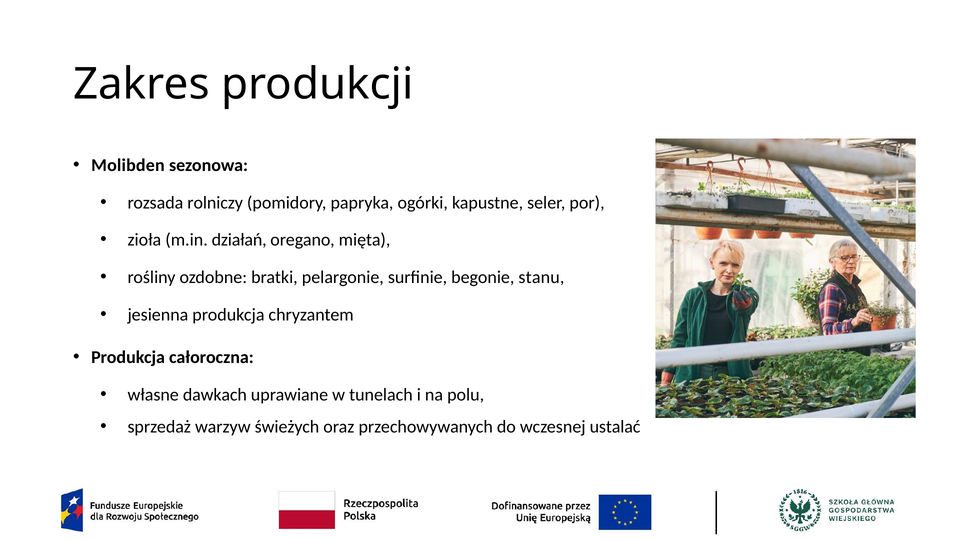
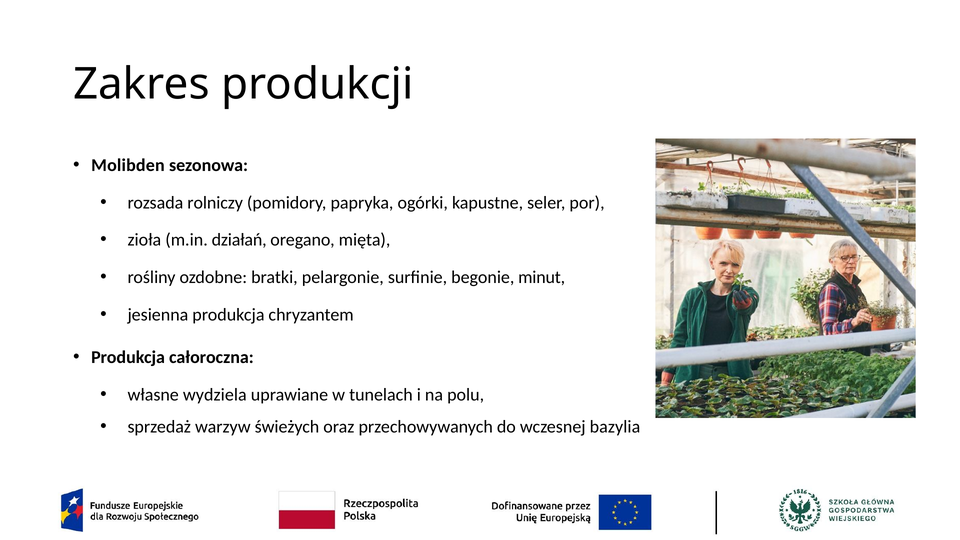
stanu: stanu -> minut
dawkach: dawkach -> wydziela
ustalać: ustalać -> bazylia
